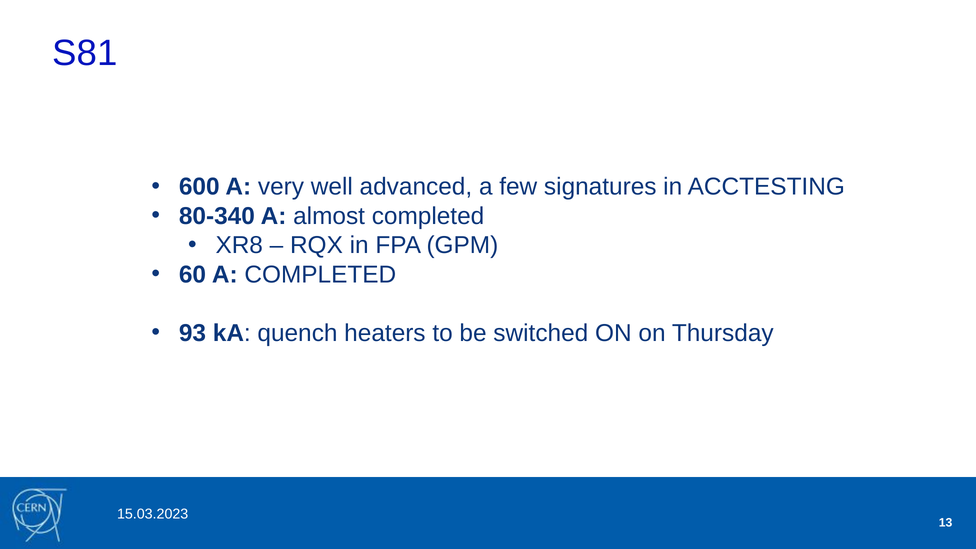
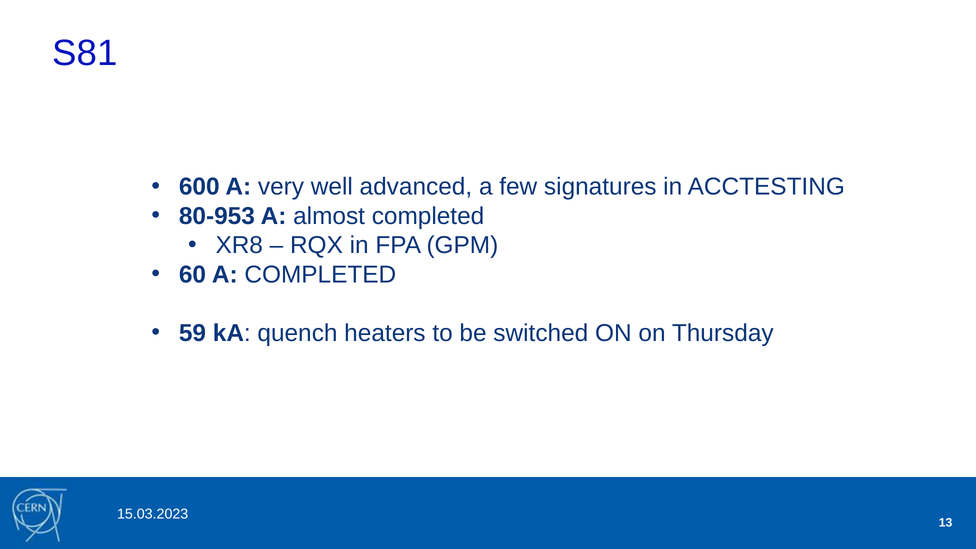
80-340: 80-340 -> 80-953
93: 93 -> 59
